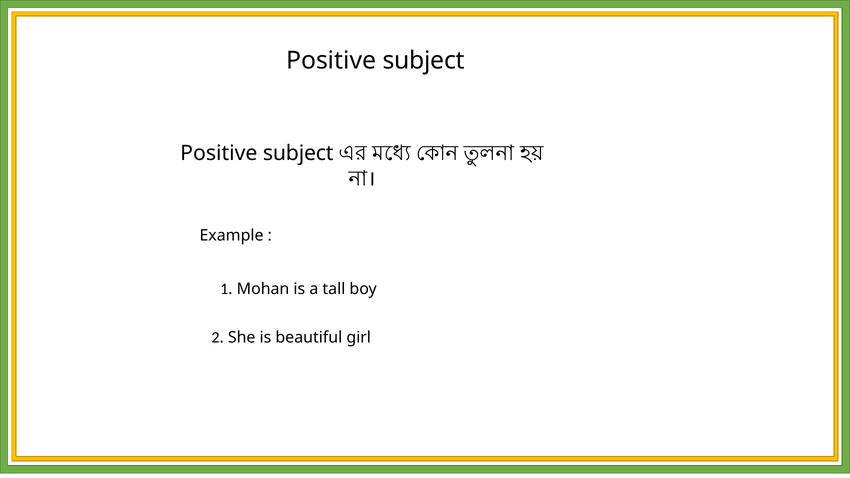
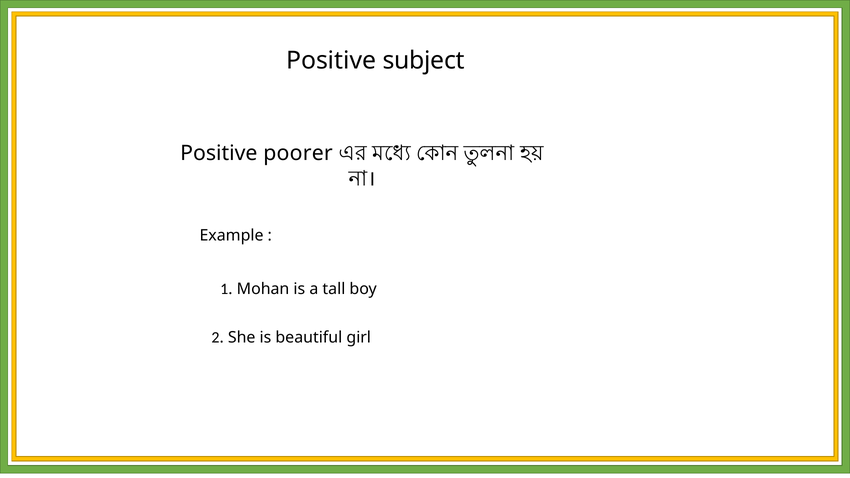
subject at (298, 153): subject -> poorer
